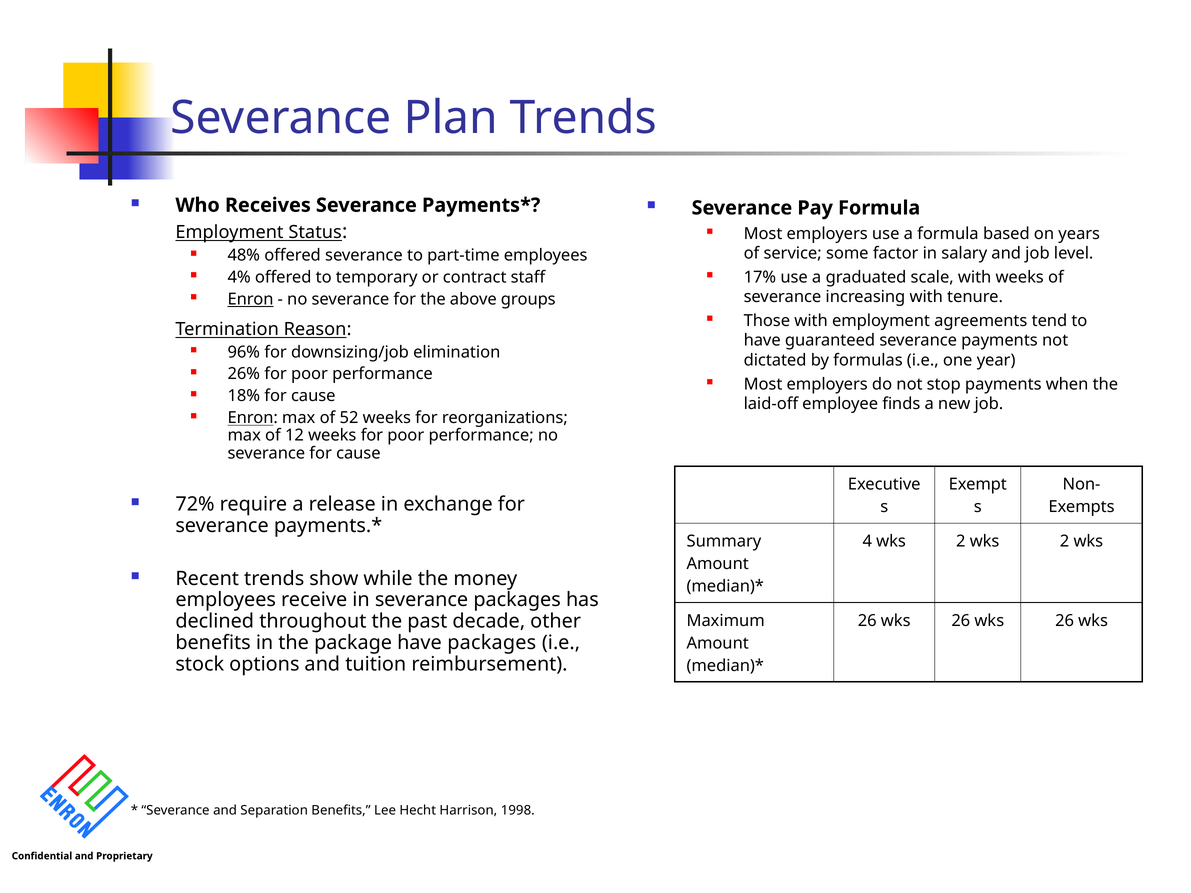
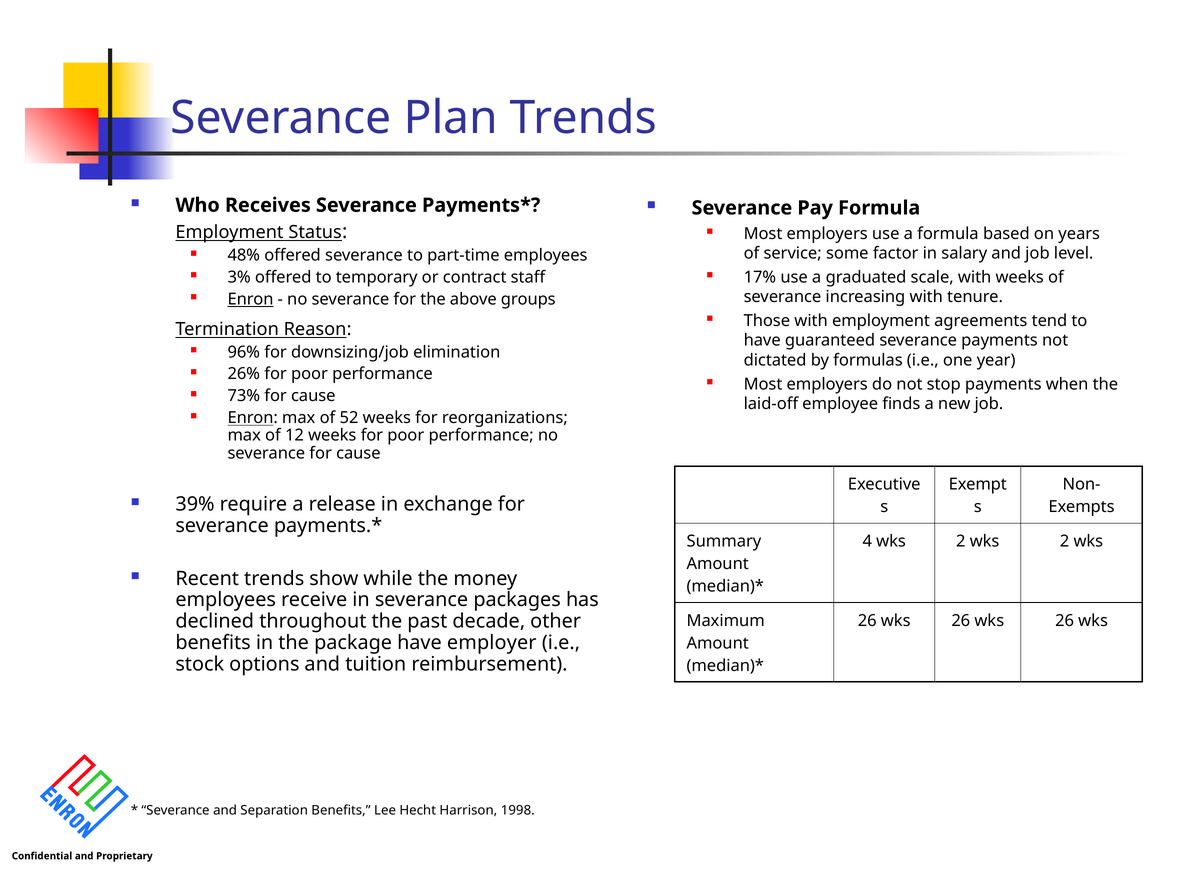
4%: 4% -> 3%
18%: 18% -> 73%
72%: 72% -> 39%
have packages: packages -> employer
